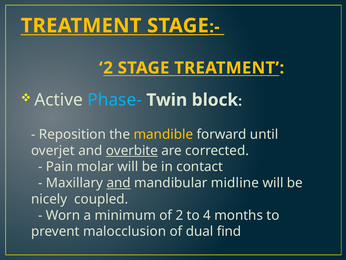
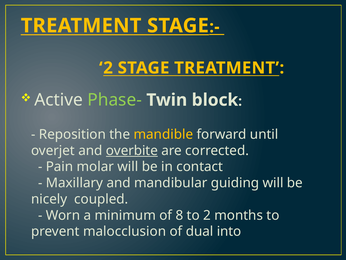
Phase- colour: light blue -> light green
and at (119, 183) underline: present -> none
midline: midline -> guiding
of 2: 2 -> 8
to 4: 4 -> 2
find: find -> into
